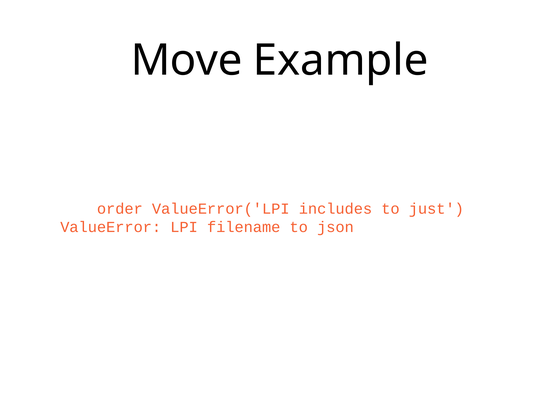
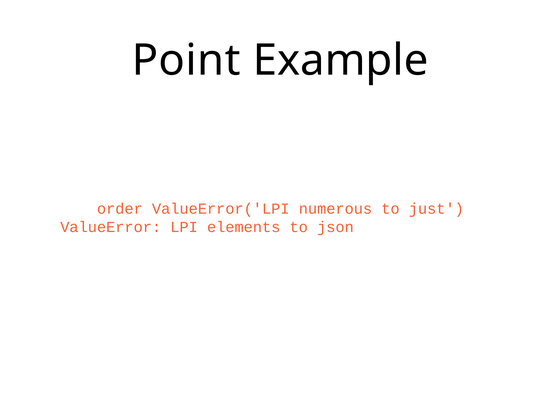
Move: Move -> Point
includes: includes -> numerous
filename: filename -> elements
